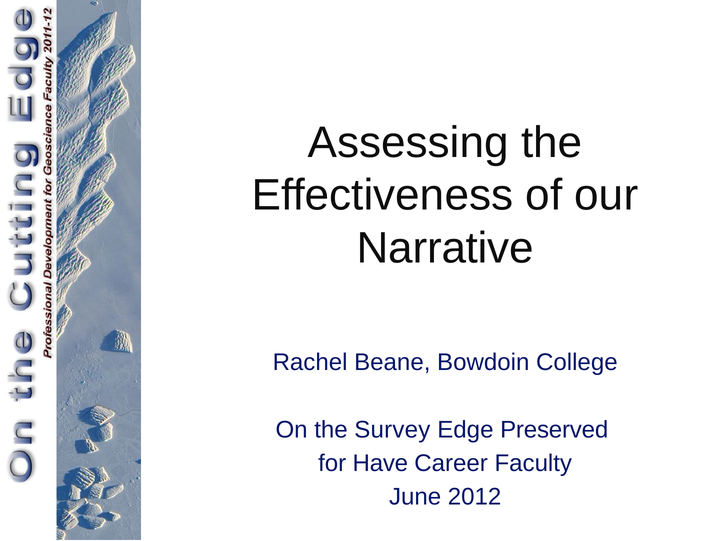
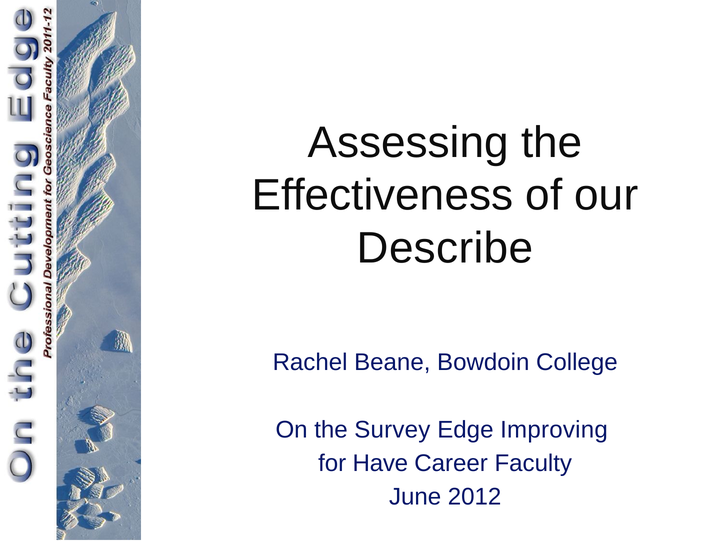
Narrative: Narrative -> Describe
Preserved: Preserved -> Improving
